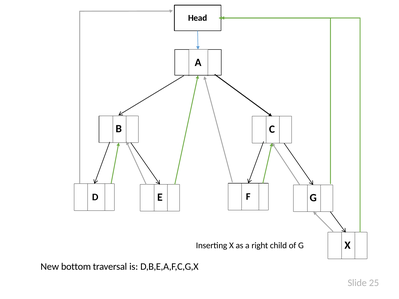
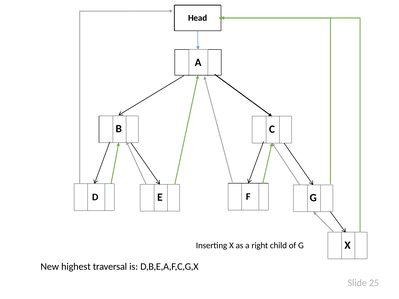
bottom: bottom -> highest
